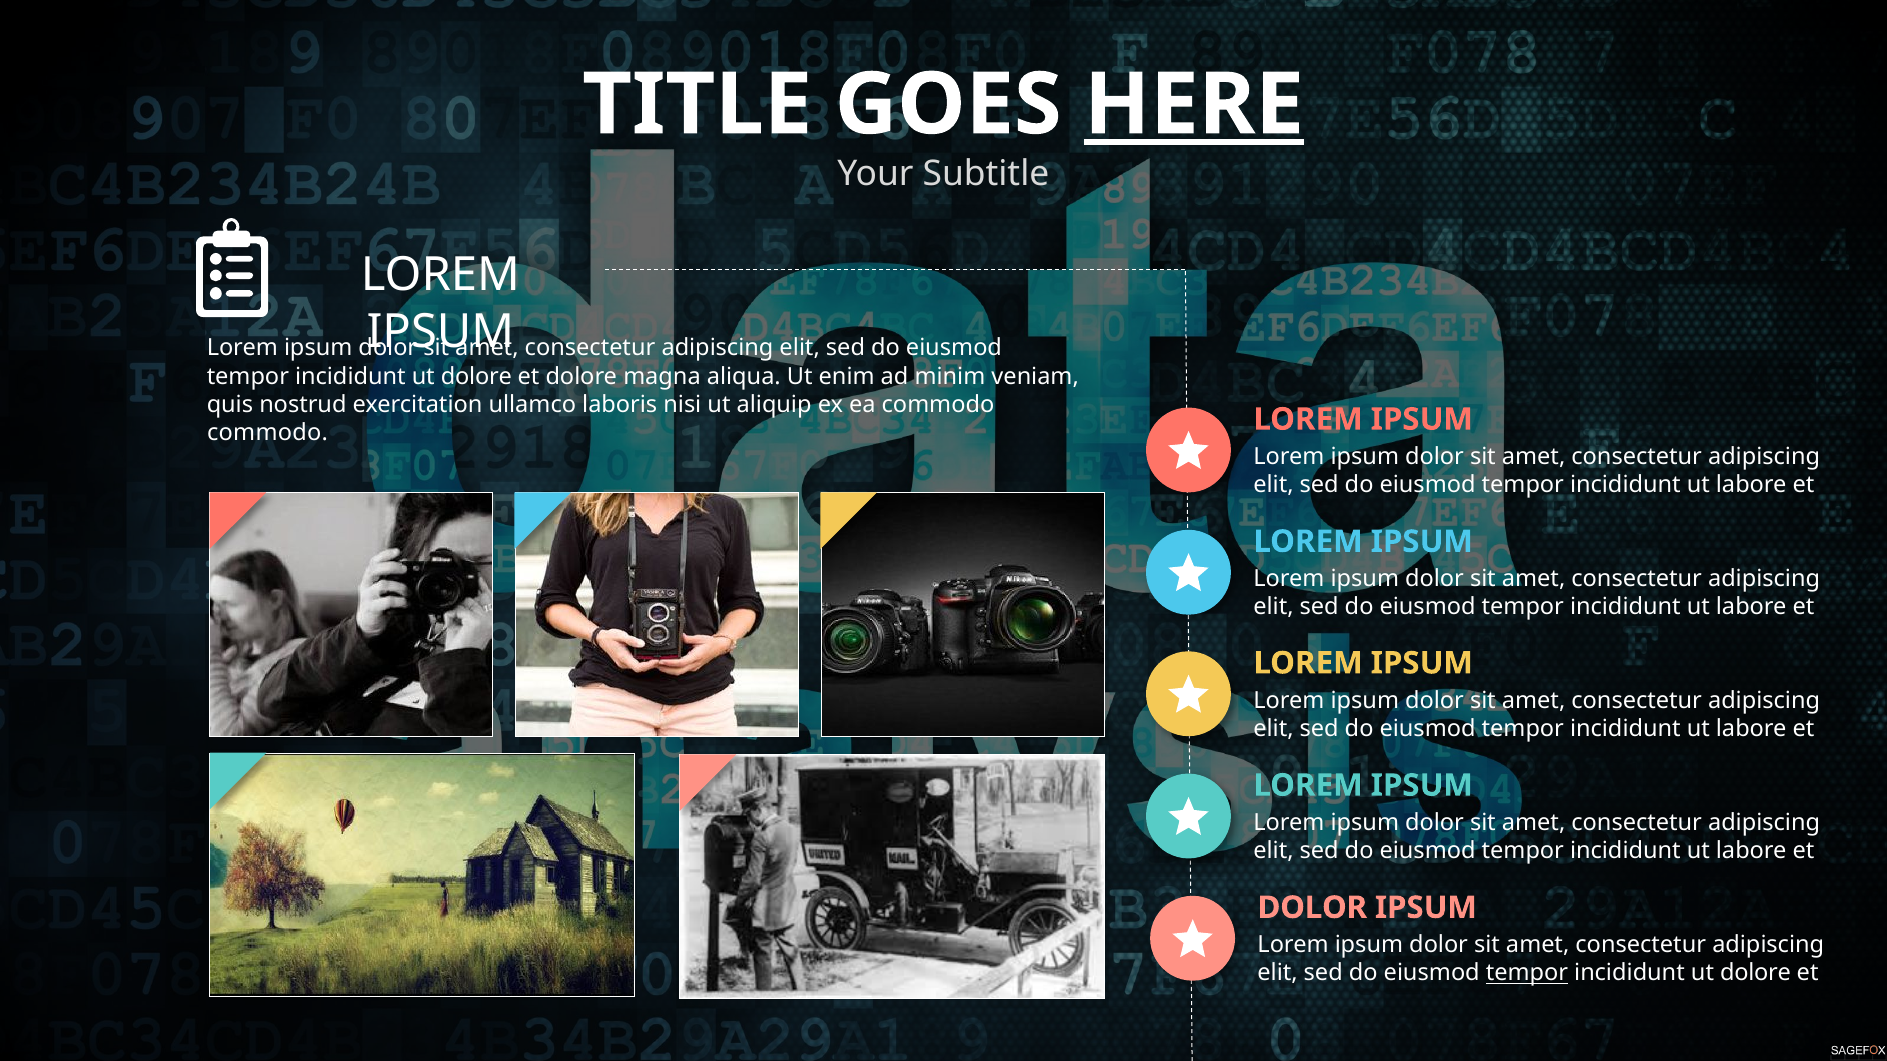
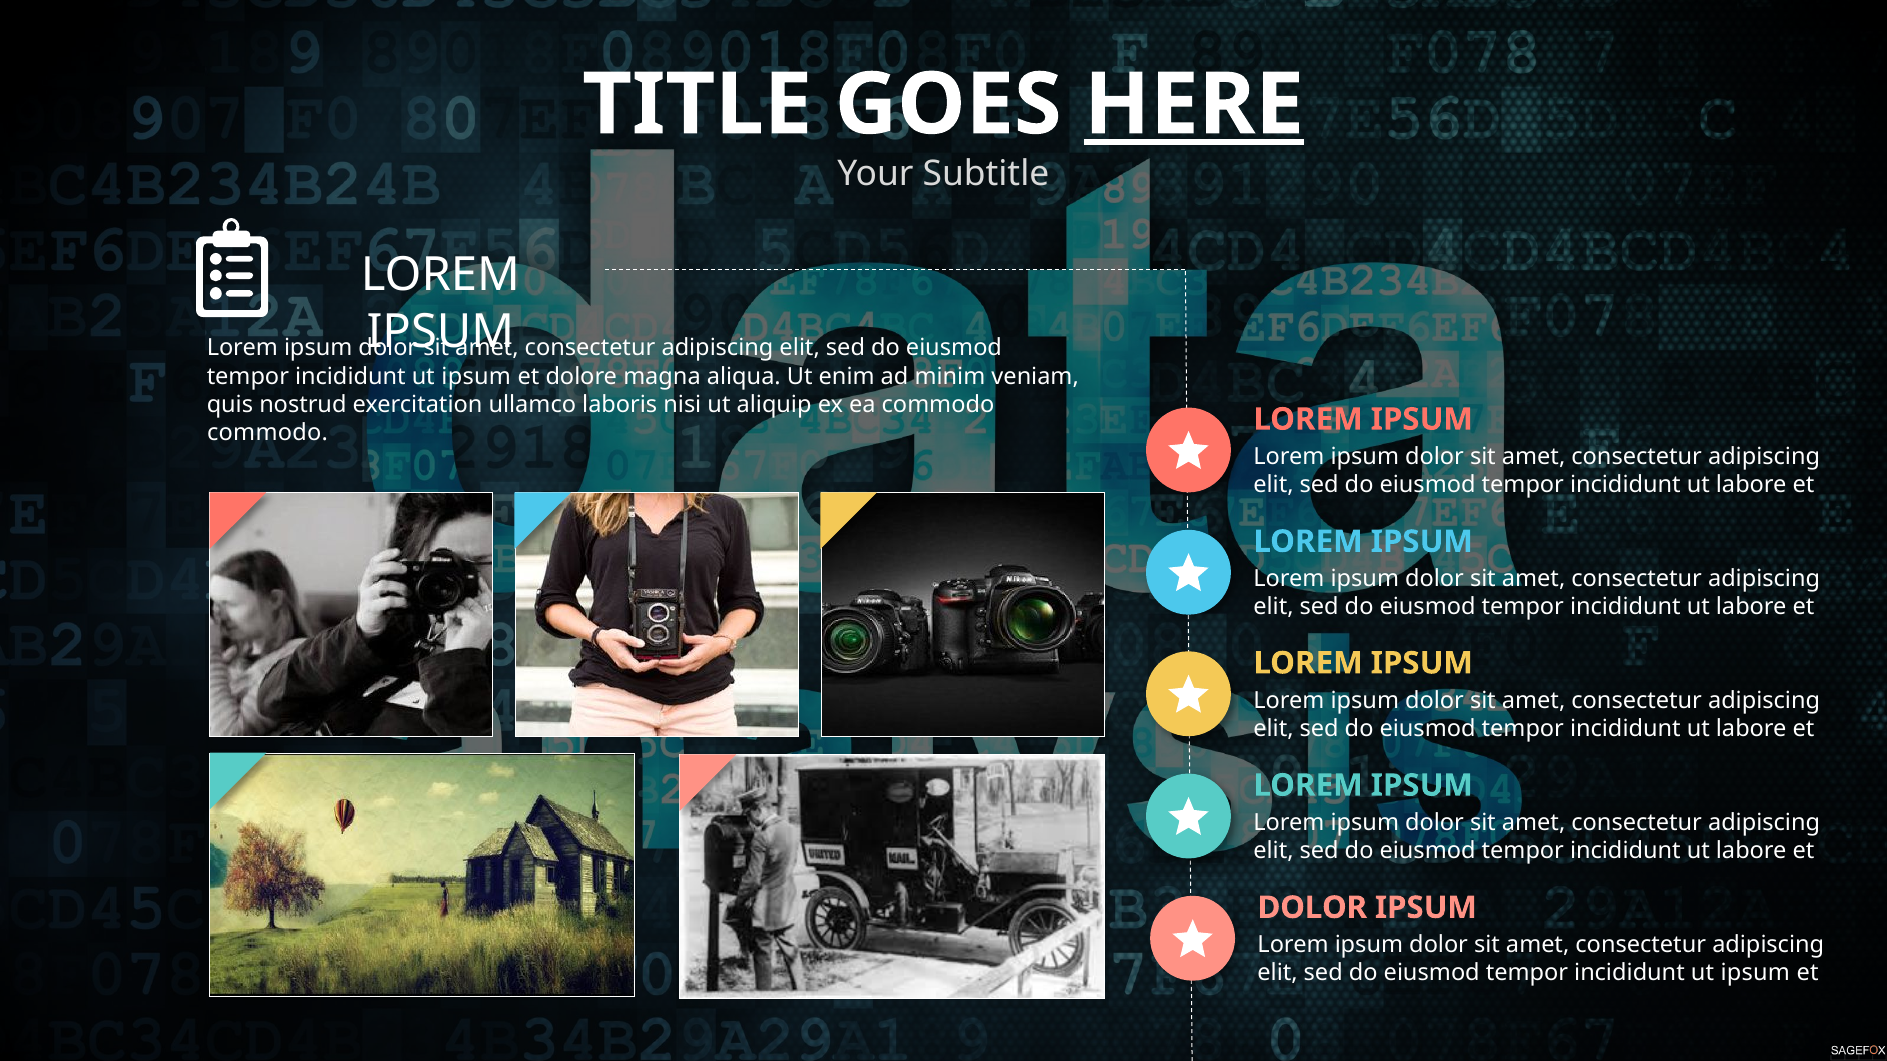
dolore at (476, 376): dolore -> ipsum
tempor at (1527, 973) underline: present -> none
dolore at (1755, 973): dolore -> ipsum
